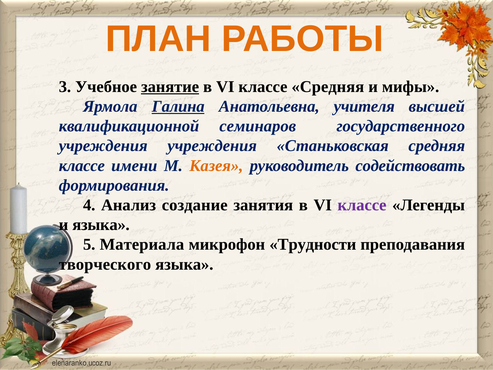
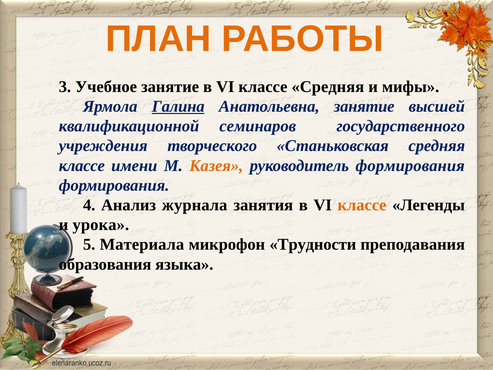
занятие at (170, 87) underline: present -> none
Анатольевна учителя: учителя -> занятие
учреждения учреждения: учреждения -> творческого
руководитель содействовать: содействовать -> формирования
создание: создание -> журнала
классе at (362, 205) colour: purple -> orange
и языка: языка -> урока
творческого: творческого -> образования
